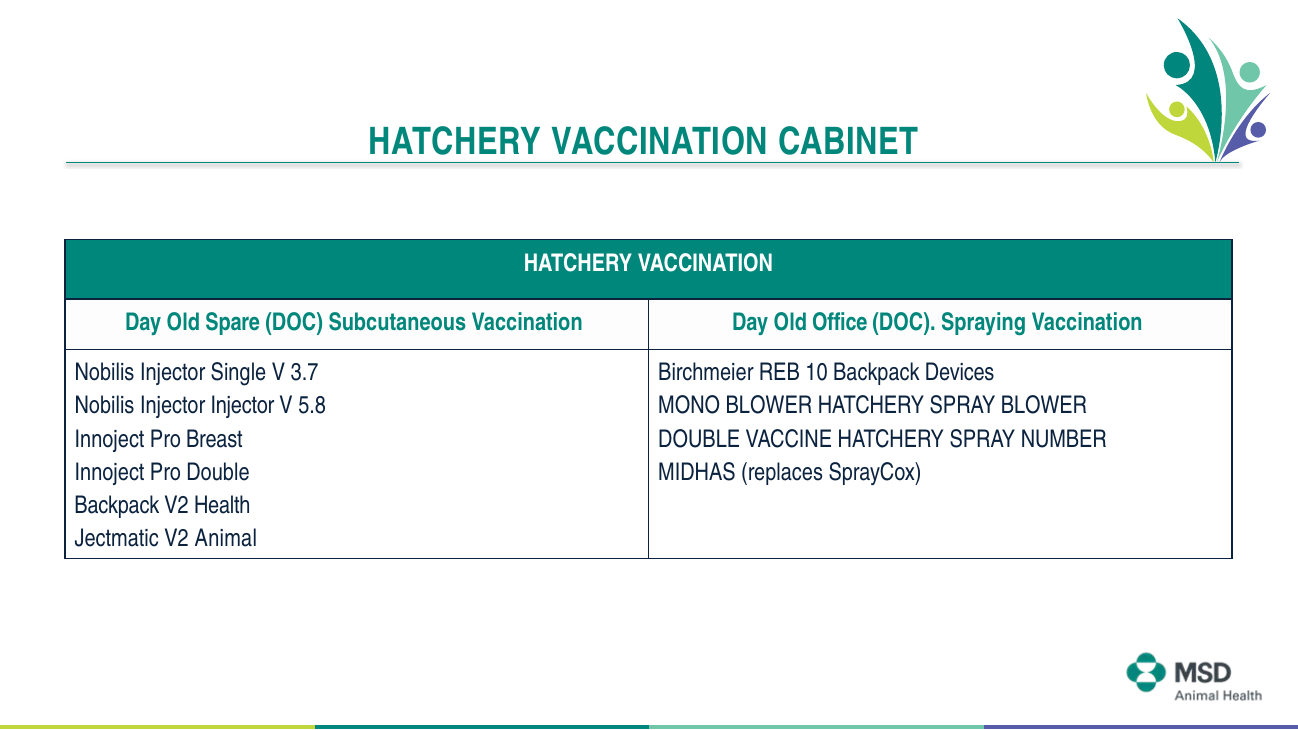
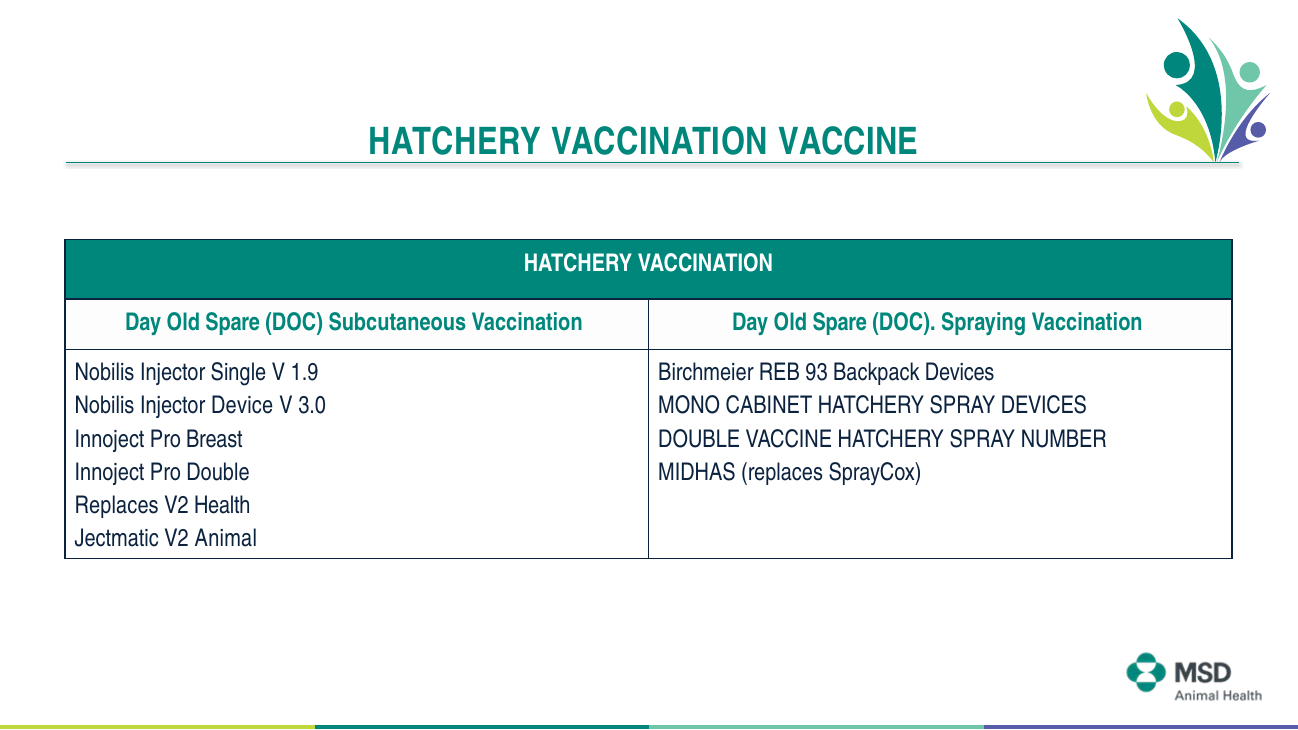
VACCINATION CABINET: CABINET -> VACCINE
Office at (840, 323): Office -> Spare
3.7: 3.7 -> 1.9
10: 10 -> 93
Injector Injector: Injector -> Device
5.8: 5.8 -> 3.0
MONO BLOWER: BLOWER -> CABINET
SPRAY BLOWER: BLOWER -> DEVICES
Backpack at (117, 506): Backpack -> Replaces
